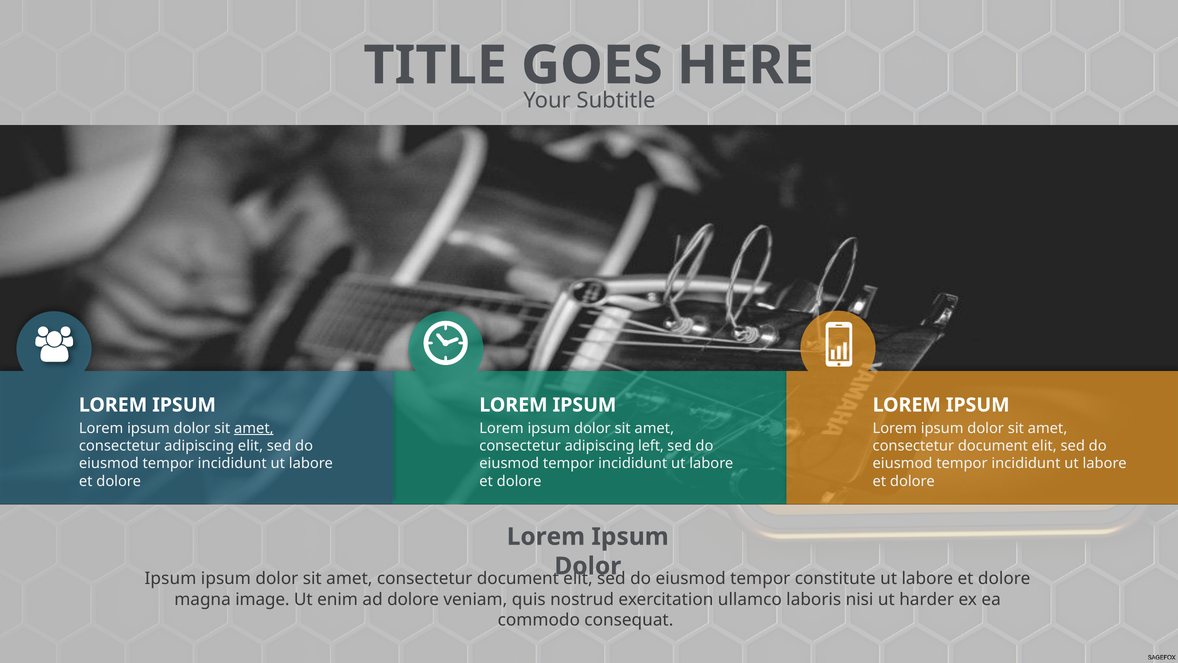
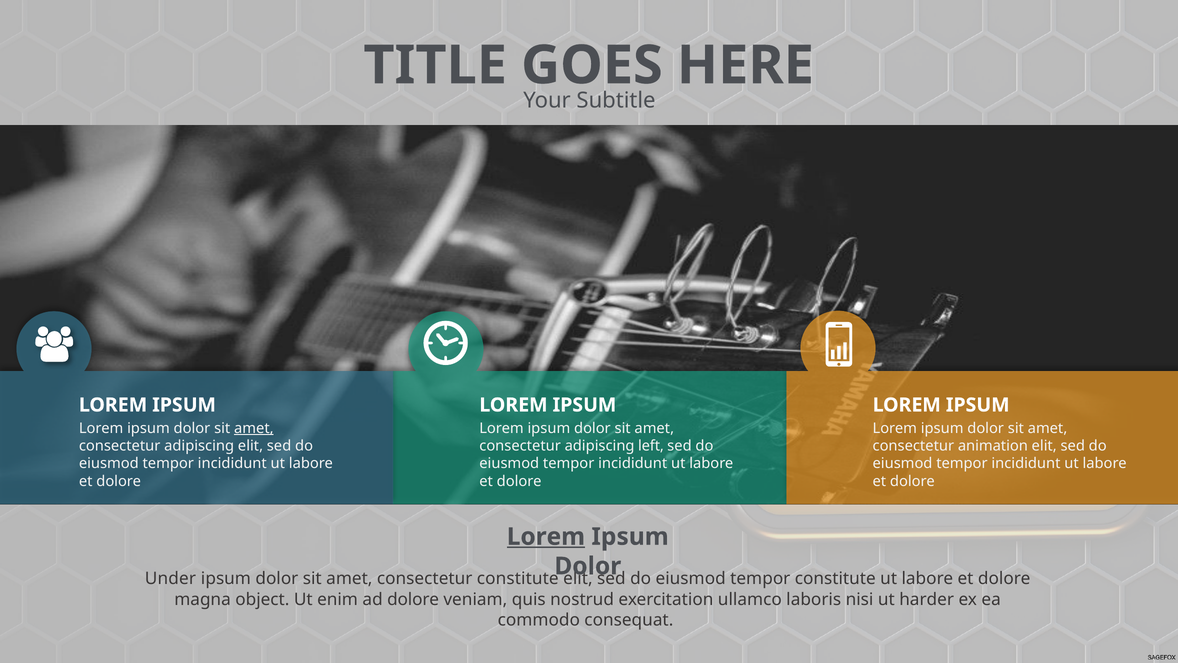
document at (993, 446): document -> animation
Lorem at (546, 536) underline: none -> present
Ipsum at (170, 578): Ipsum -> Under
document at (518, 578): document -> constitute
image: image -> object
